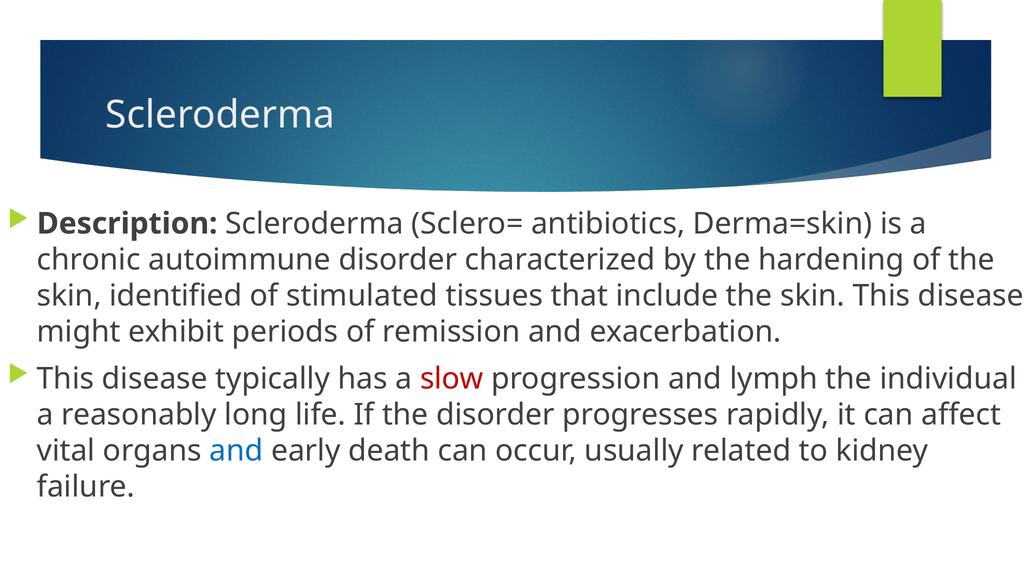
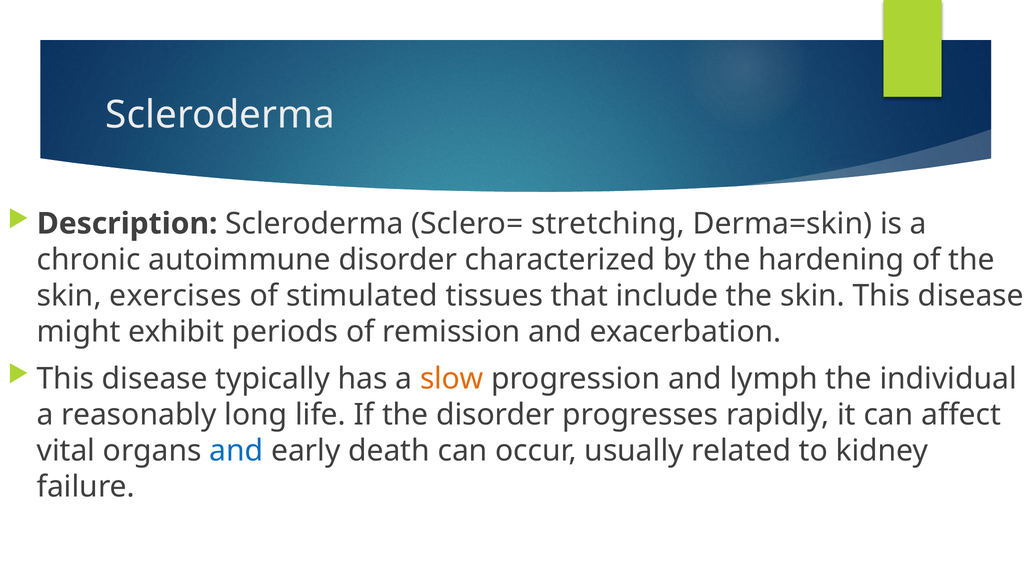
antibiotics: antibiotics -> stretching
identified: identified -> exercises
slow colour: red -> orange
